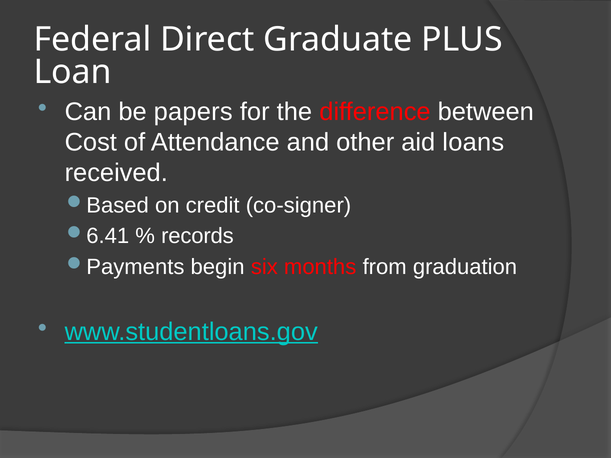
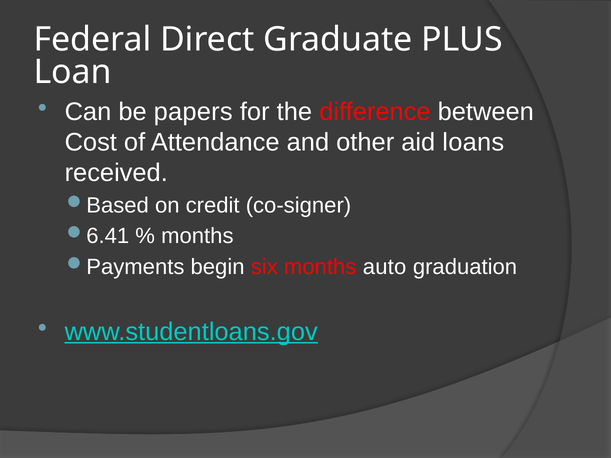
records at (197, 236): records -> months
from: from -> auto
